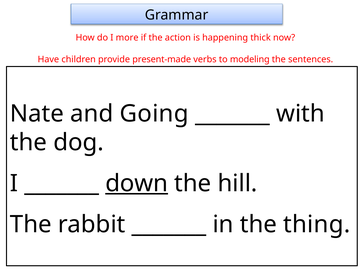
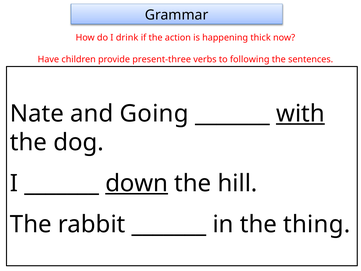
more: more -> drink
present-made: present-made -> present-three
modeling: modeling -> following
with underline: none -> present
